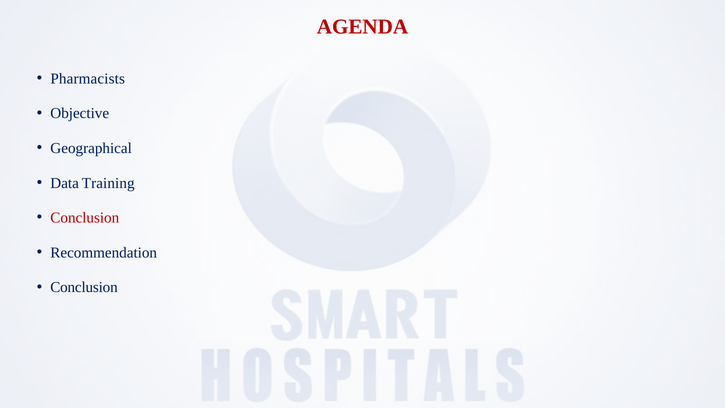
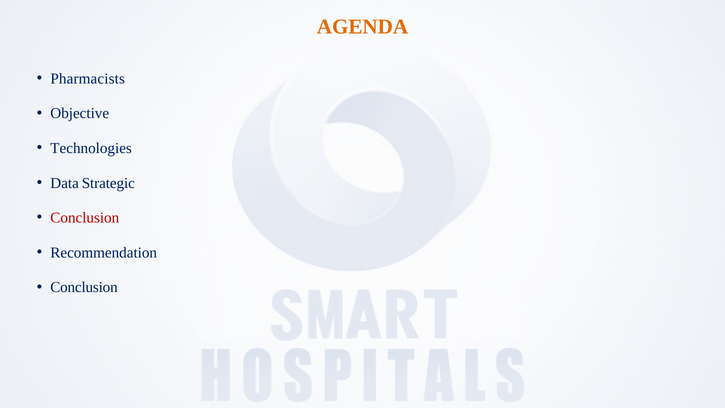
AGENDA colour: red -> orange
Geographical: Geographical -> Technologies
Training: Training -> Strategic
